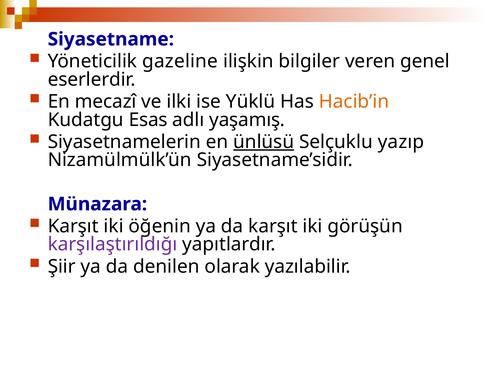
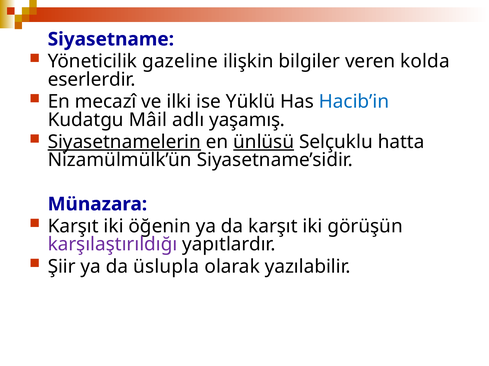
genel: genel -> kolda
Hacib’in colour: orange -> blue
Esas: Esas -> Mâil
Siyasetnamelerin underline: none -> present
yazıp: yazıp -> hatta
denilen: denilen -> üslupla
